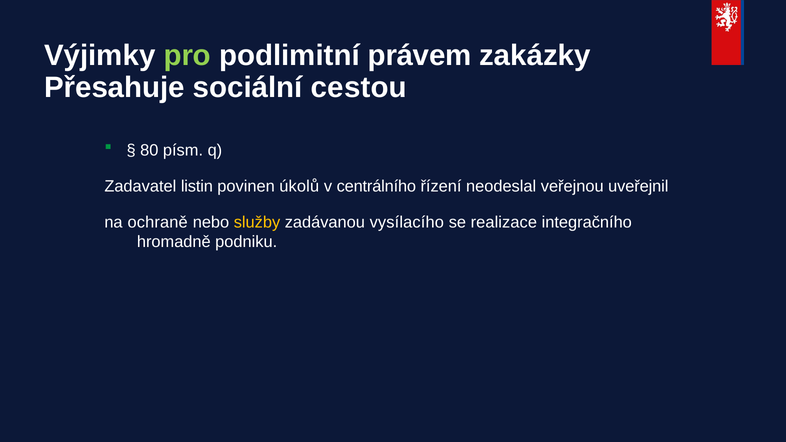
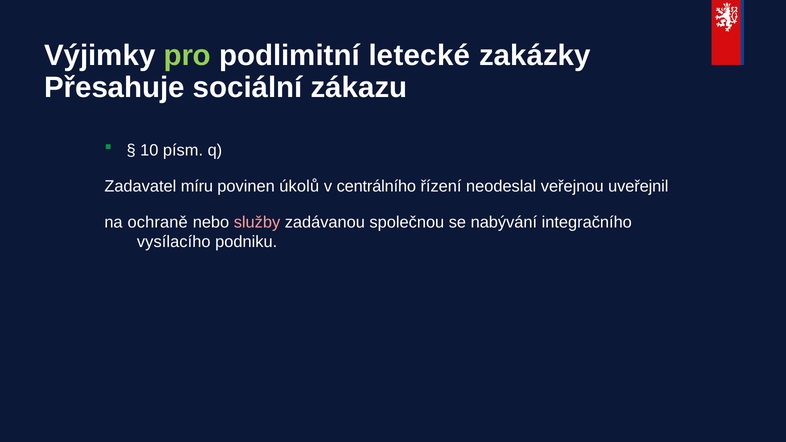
právem: právem -> letecké
cestou: cestou -> zákazu
80: 80 -> 10
listin: listin -> míru
služby colour: yellow -> pink
vysílacího: vysílacího -> společnou
realizace: realizace -> nabývání
hromadně: hromadně -> vysílacího
